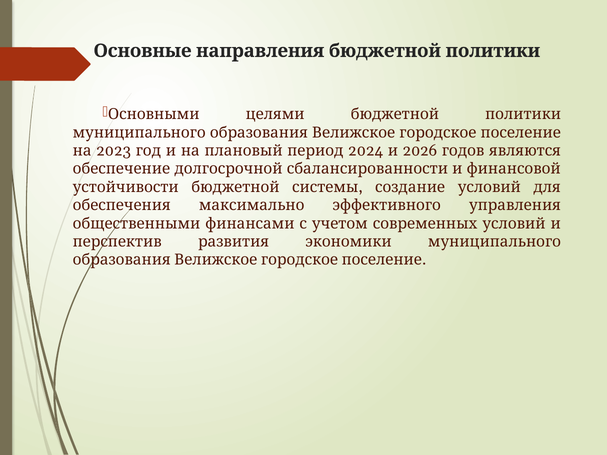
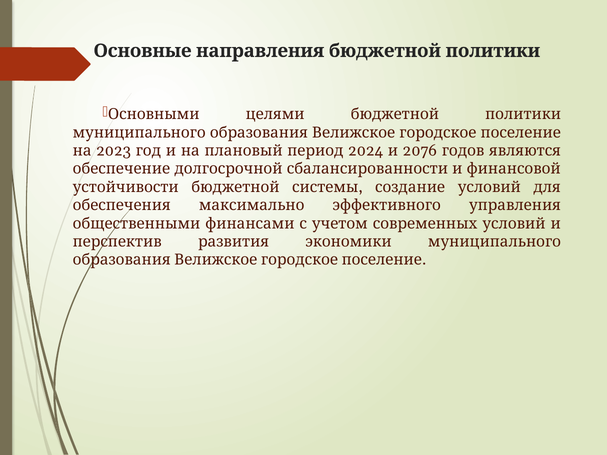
2026: 2026 -> 2076
